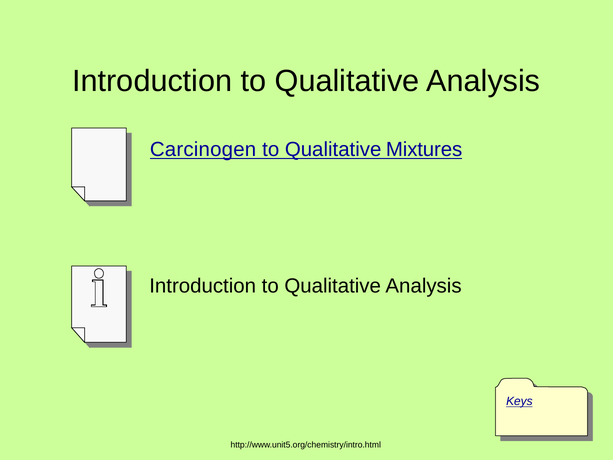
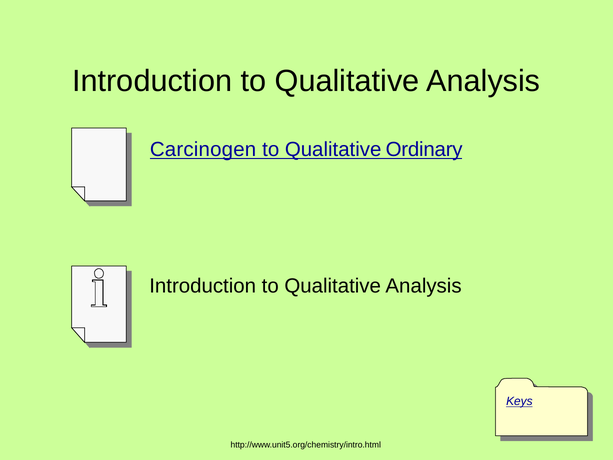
Mixtures: Mixtures -> Ordinary
